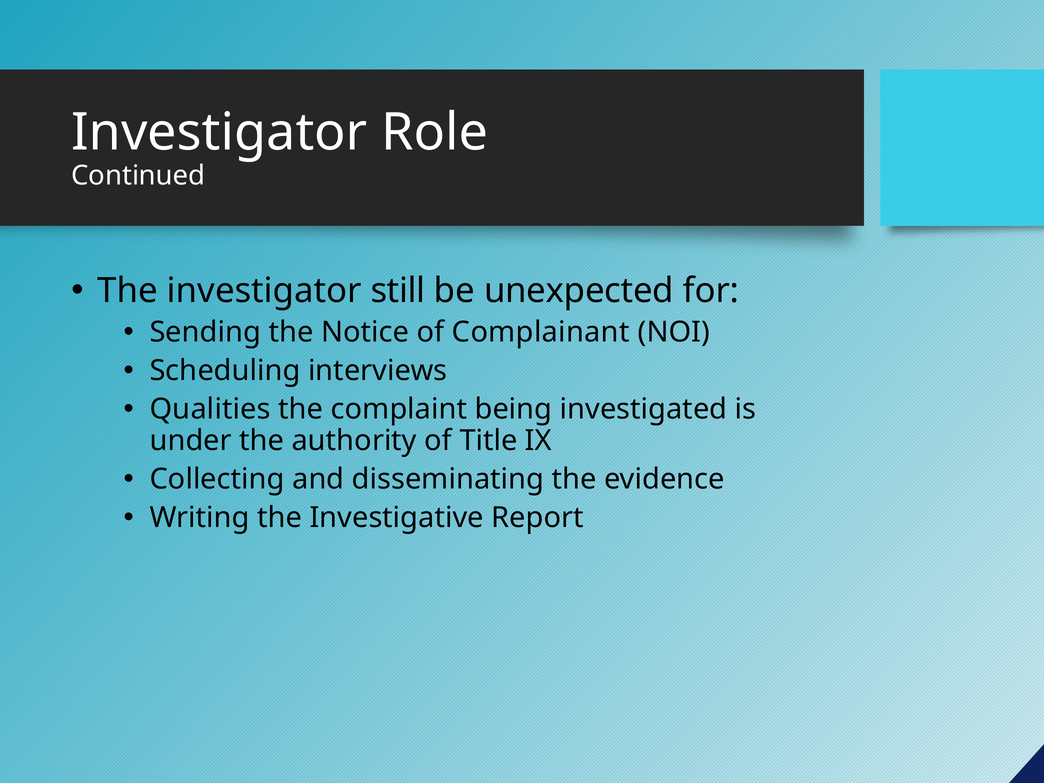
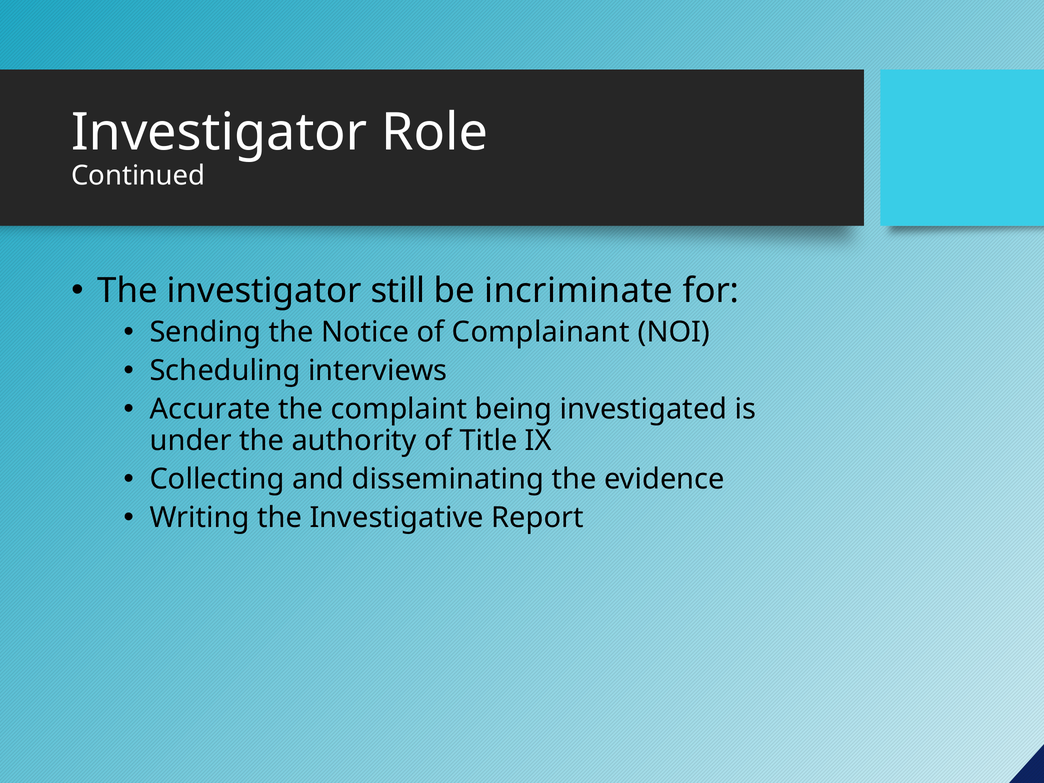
unexpected: unexpected -> incriminate
Qualities: Qualities -> Accurate
